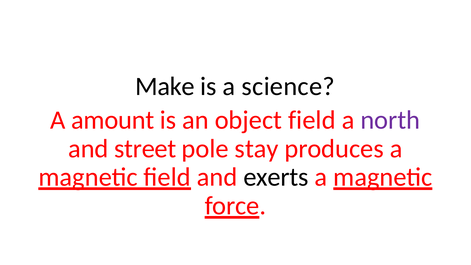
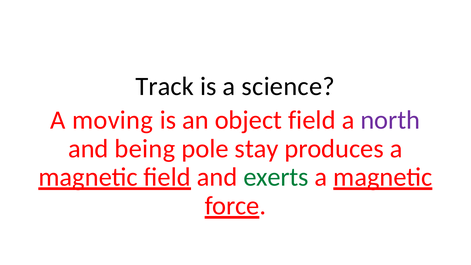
Make: Make -> Track
amount: amount -> moving
street: street -> being
exerts colour: black -> green
